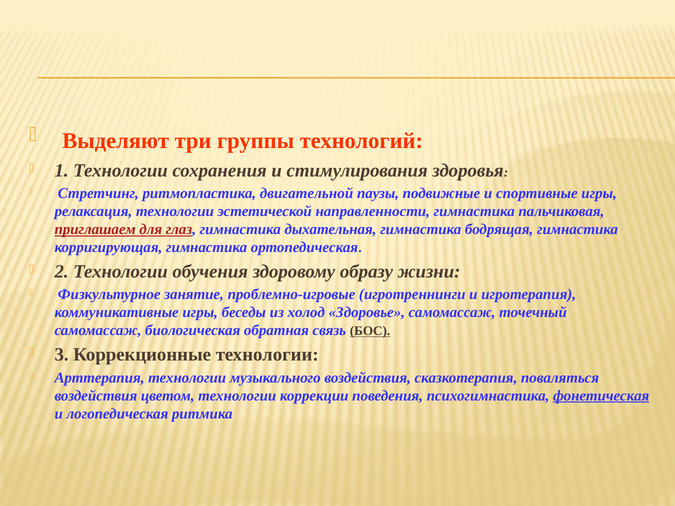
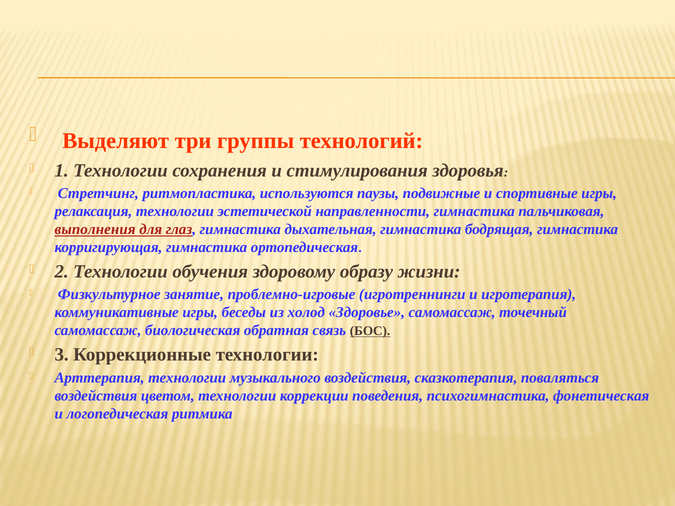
двигательной: двигательной -> используются
приглашаем: приглашаем -> выполнения
фонетическая underline: present -> none
